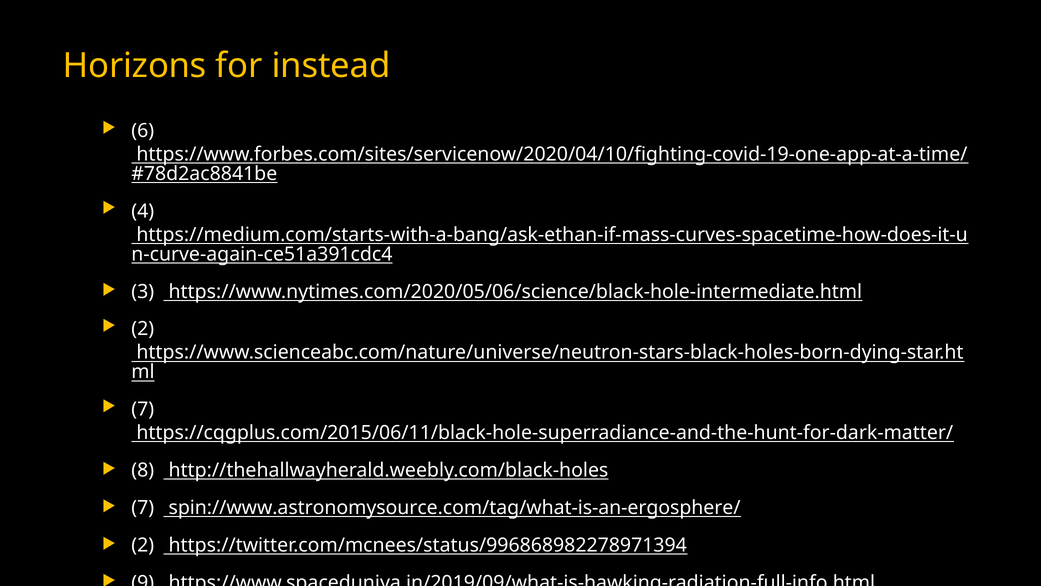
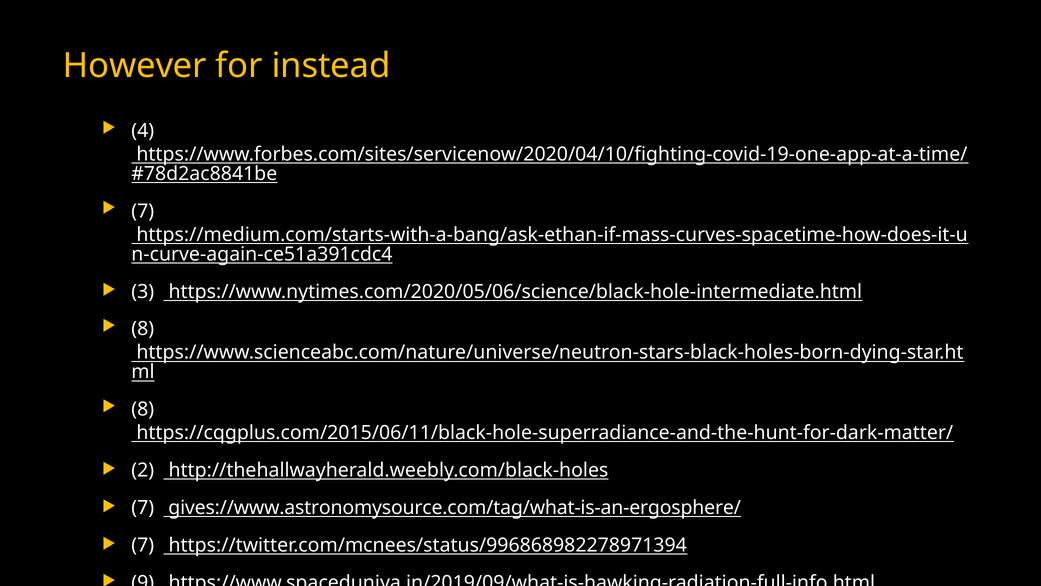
Horizons: Horizons -> However
6: 6 -> 4
4 at (143, 211): 4 -> 7
2 at (143, 329): 2 -> 8
7 at (143, 409): 7 -> 8
8: 8 -> 2
spin://www.astronomysource.com/tag/what-is-an-ergosphere/: spin://www.astronomysource.com/tag/what-is-an-ergosphere/ -> gives://www.astronomysource.com/tag/what-is-an-ergosphere/
2 at (143, 545): 2 -> 7
